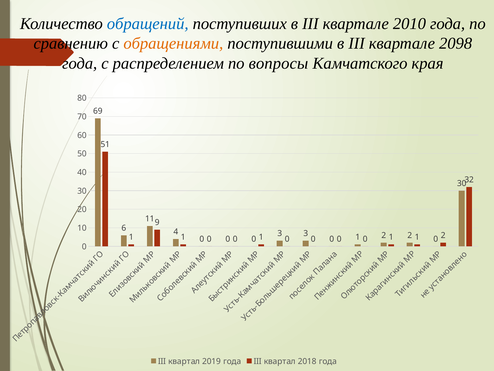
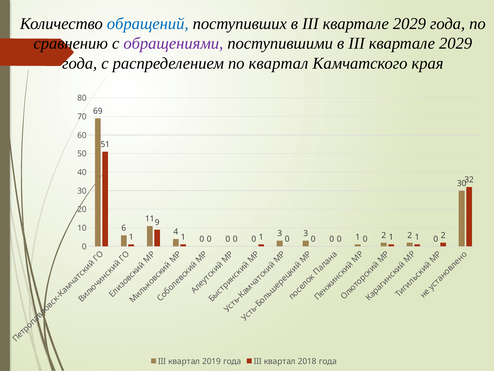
2010 at (409, 24): 2010 -> 2029
обращениями colour: orange -> purple
2098 at (456, 43): 2098 -> 2029
по вопросы: вопросы -> квартал
